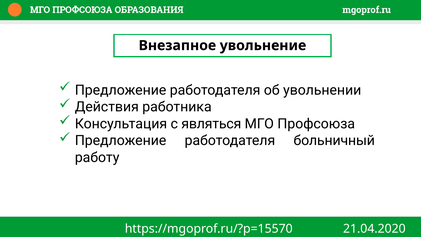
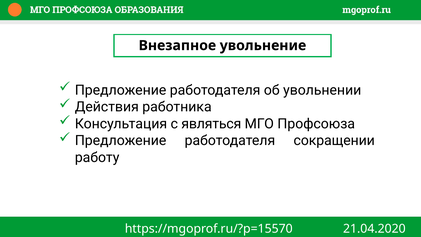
больничный: больничный -> сокращении
